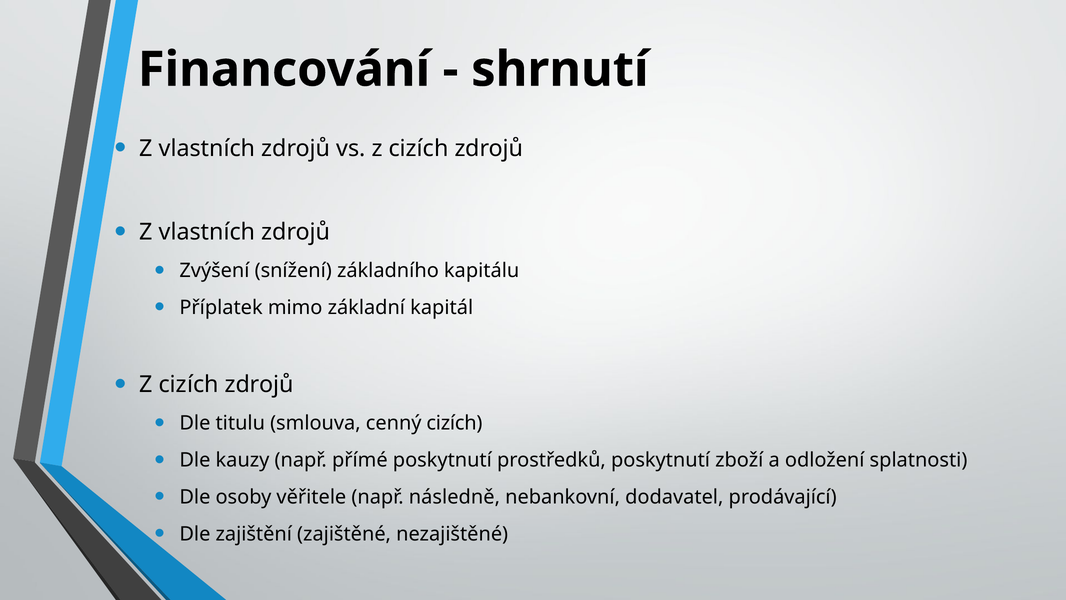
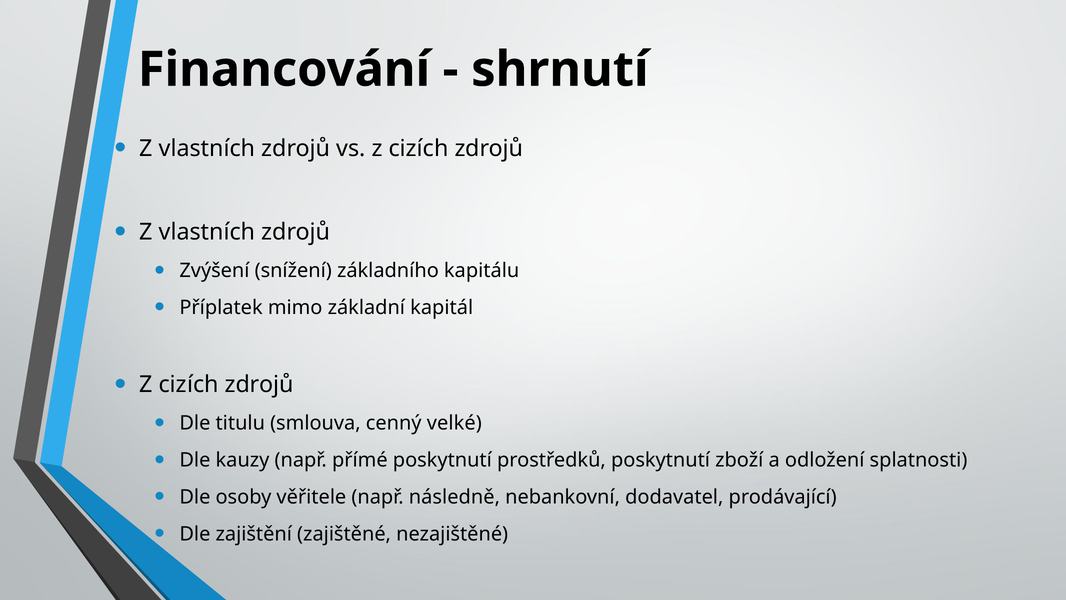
cenný cizích: cizích -> velké
